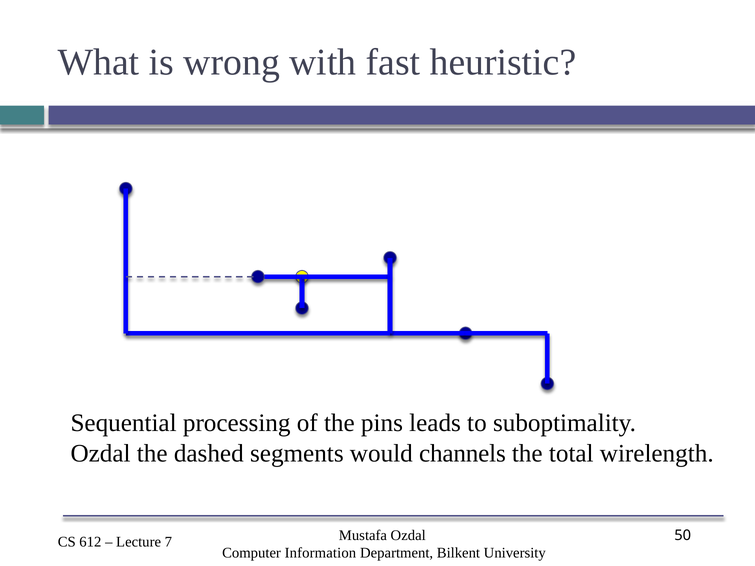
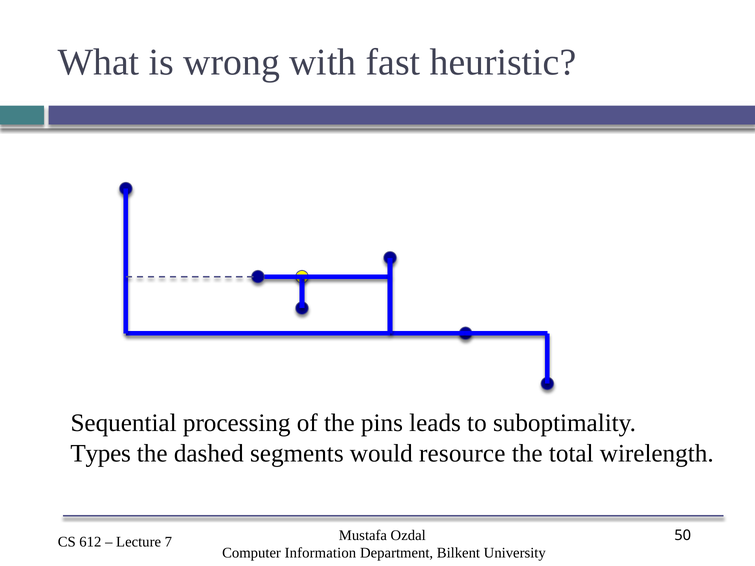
Ozdal at (101, 453): Ozdal -> Types
channels: channels -> resource
